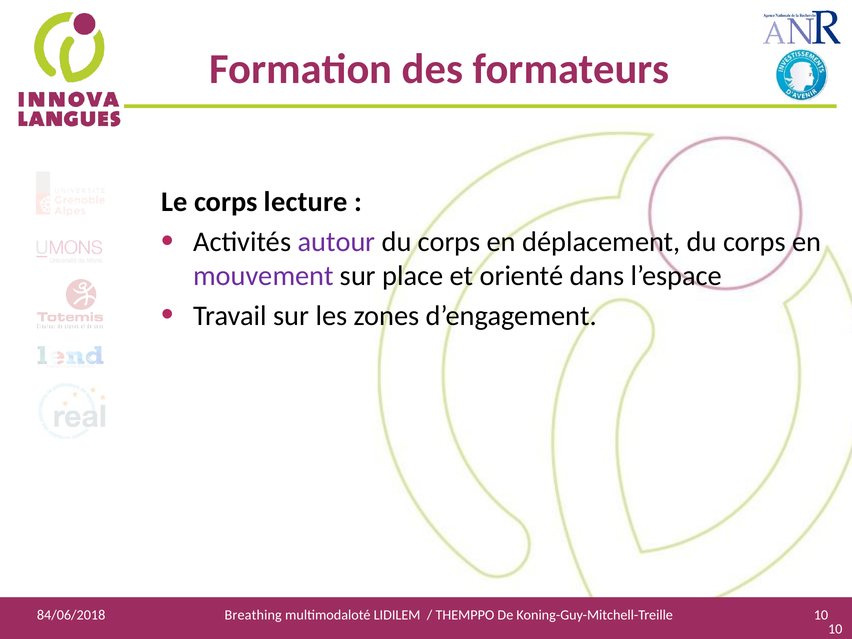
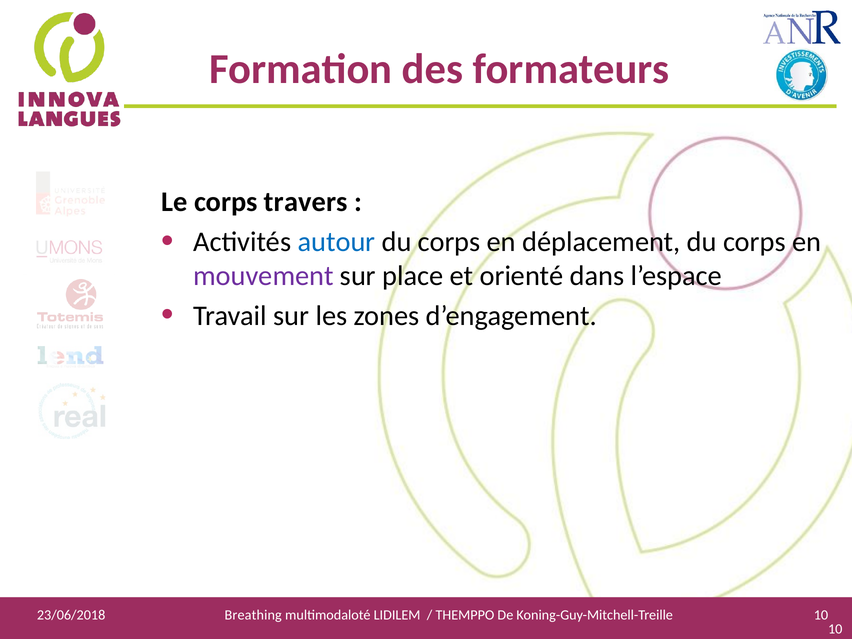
lecture: lecture -> travers
autour colour: purple -> blue
84/06/2018: 84/06/2018 -> 23/06/2018
